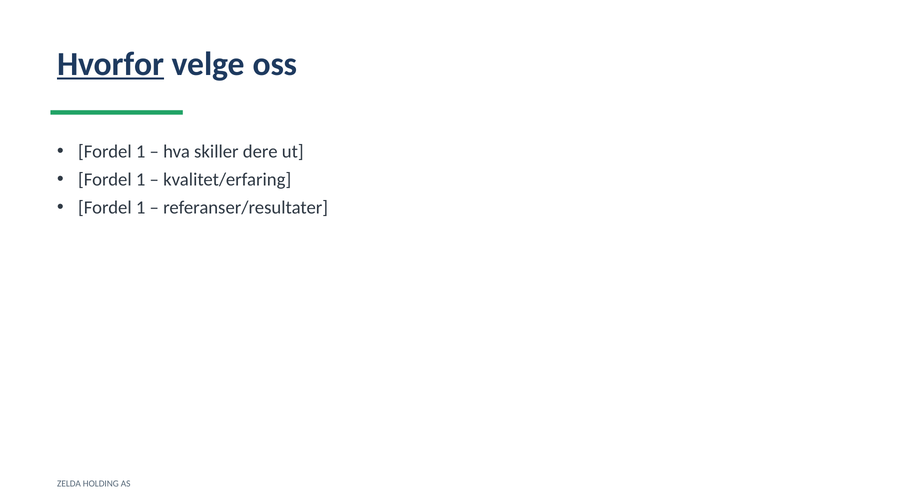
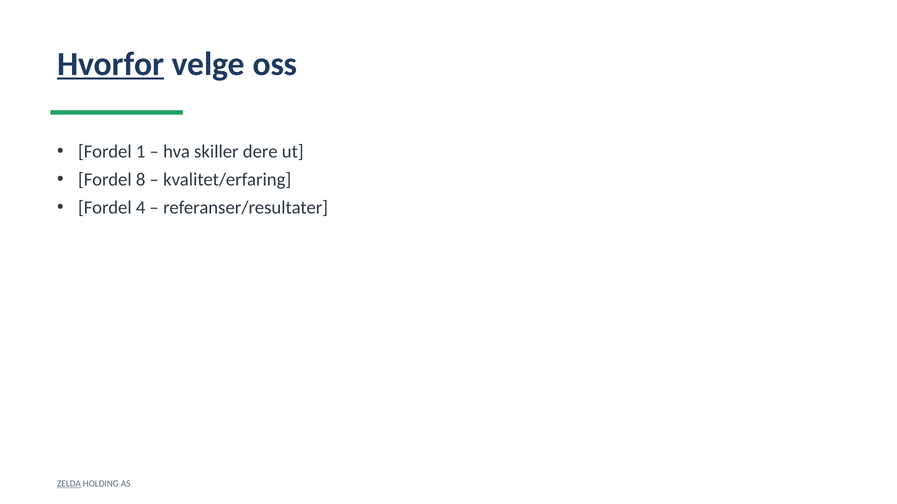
1 at (141, 180): 1 -> 8
1 at (141, 208): 1 -> 4
ZELDA underline: none -> present
